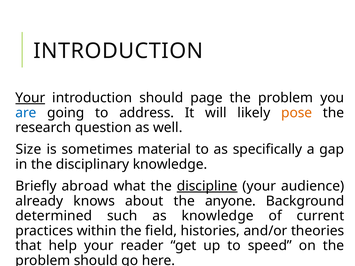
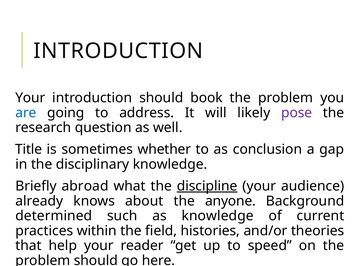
Your at (30, 98) underline: present -> none
page: page -> book
pose colour: orange -> purple
Size: Size -> Title
material: material -> whether
specifically: specifically -> conclusion
